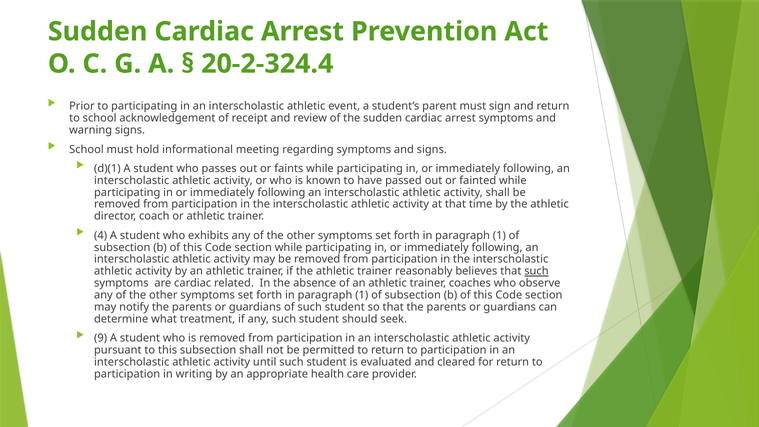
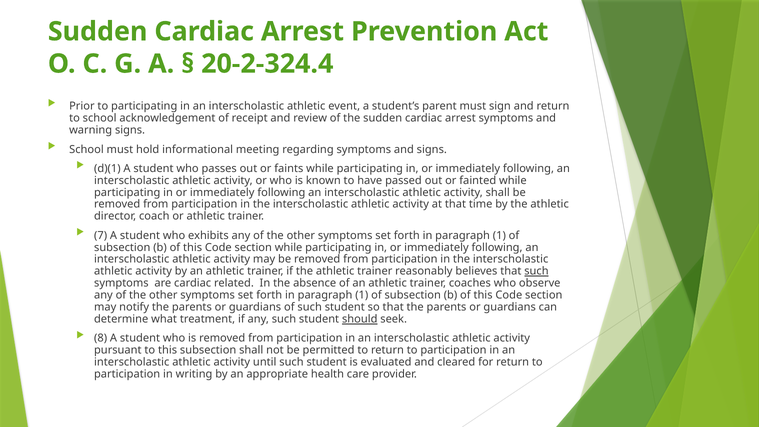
4: 4 -> 7
should underline: none -> present
9: 9 -> 8
